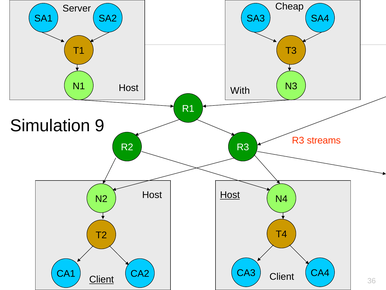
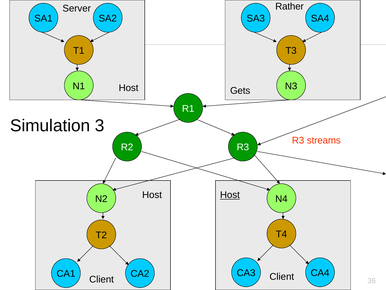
Cheap: Cheap -> Rather
With: With -> Gets
9: 9 -> 3
Client at (102, 279) underline: present -> none
